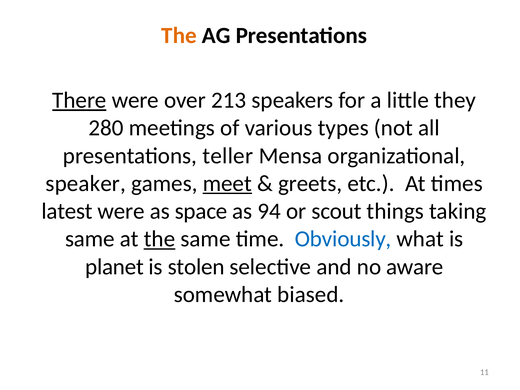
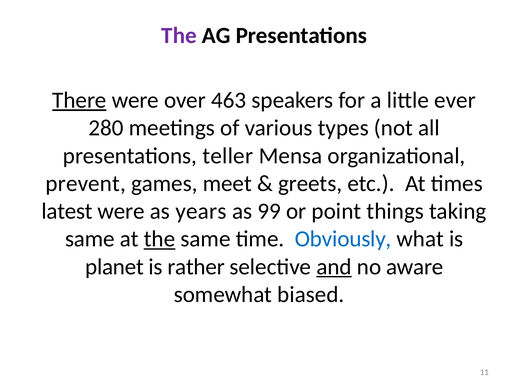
The at (179, 35) colour: orange -> purple
213: 213 -> 463
they: they -> ever
speaker: speaker -> prevent
meet underline: present -> none
space: space -> years
94: 94 -> 99
scout: scout -> point
stolen: stolen -> rather
and underline: none -> present
